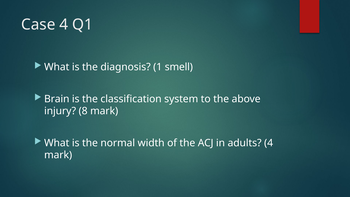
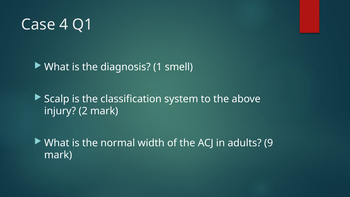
Brain: Brain -> Scalp
8: 8 -> 2
adults 4: 4 -> 9
